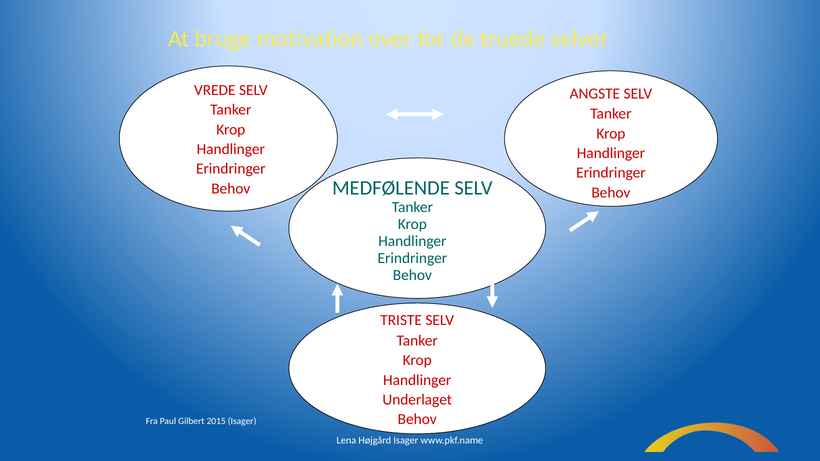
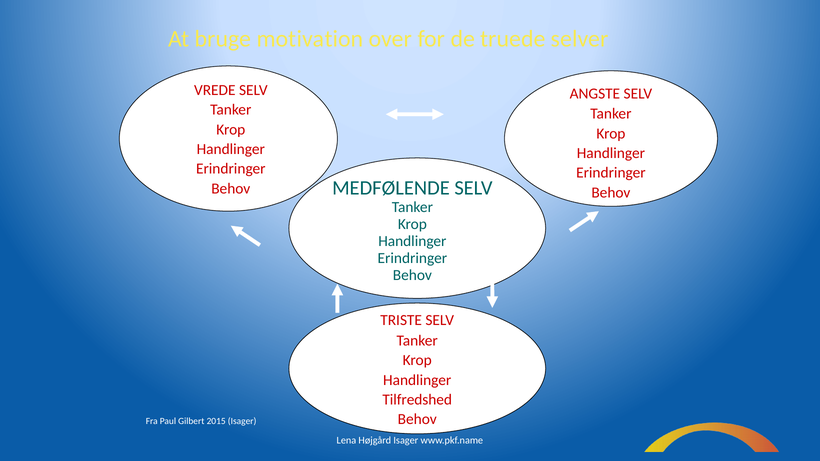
Underlaget: Underlaget -> Tilfredshed
